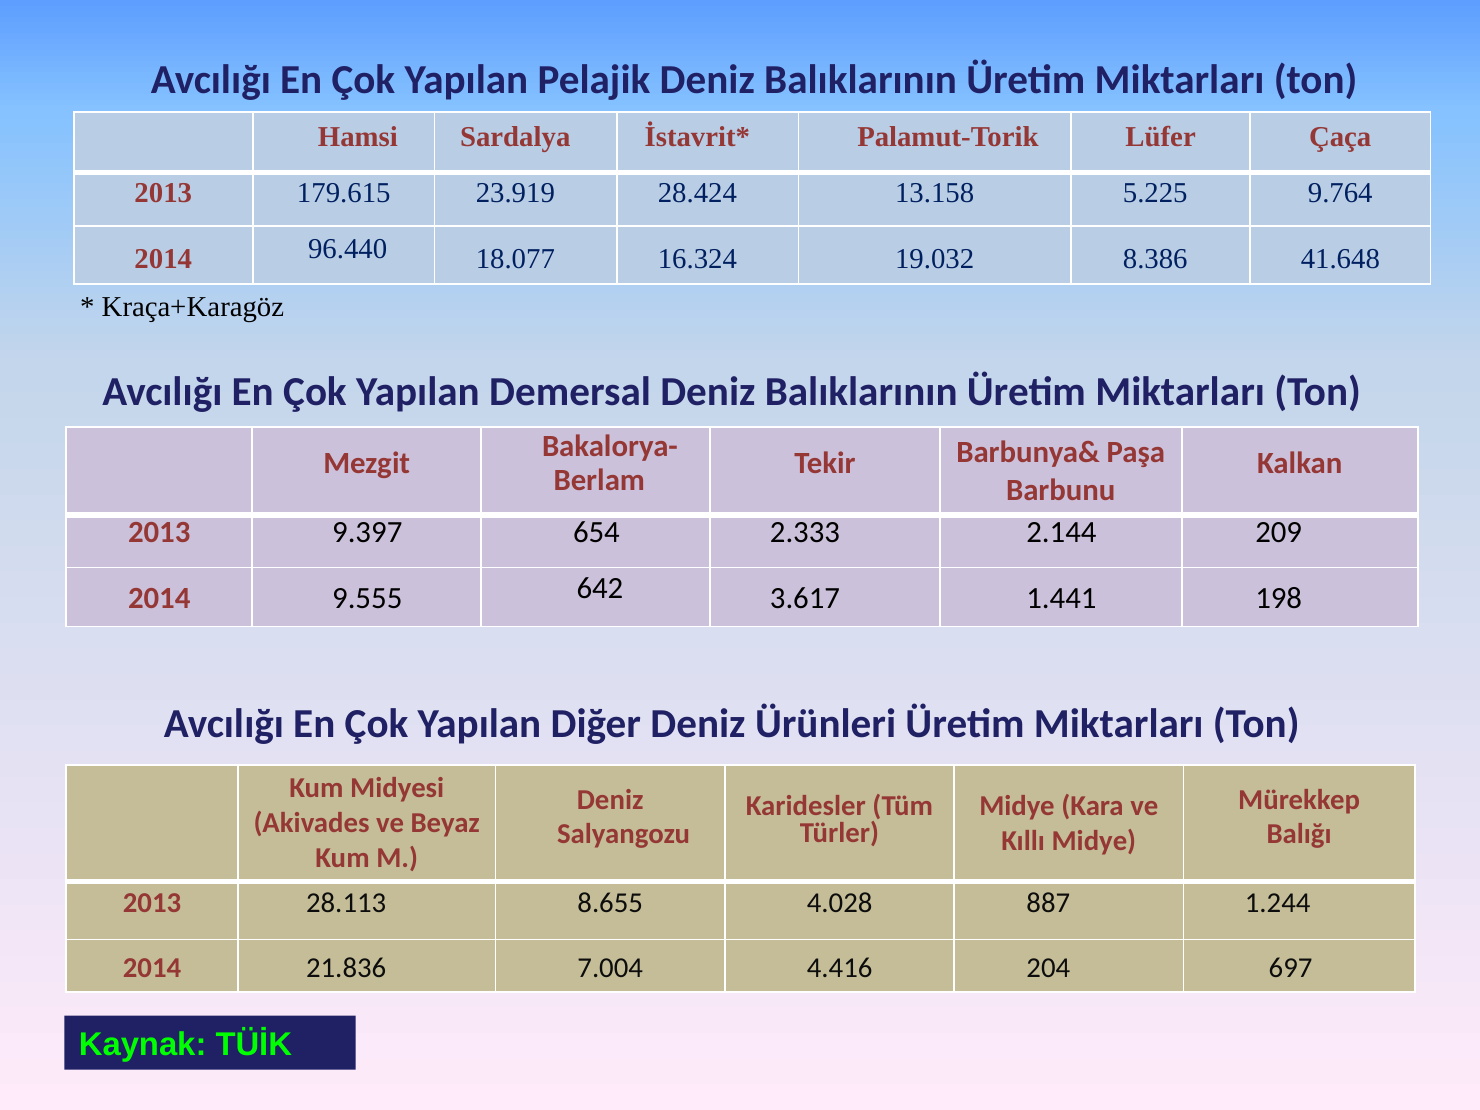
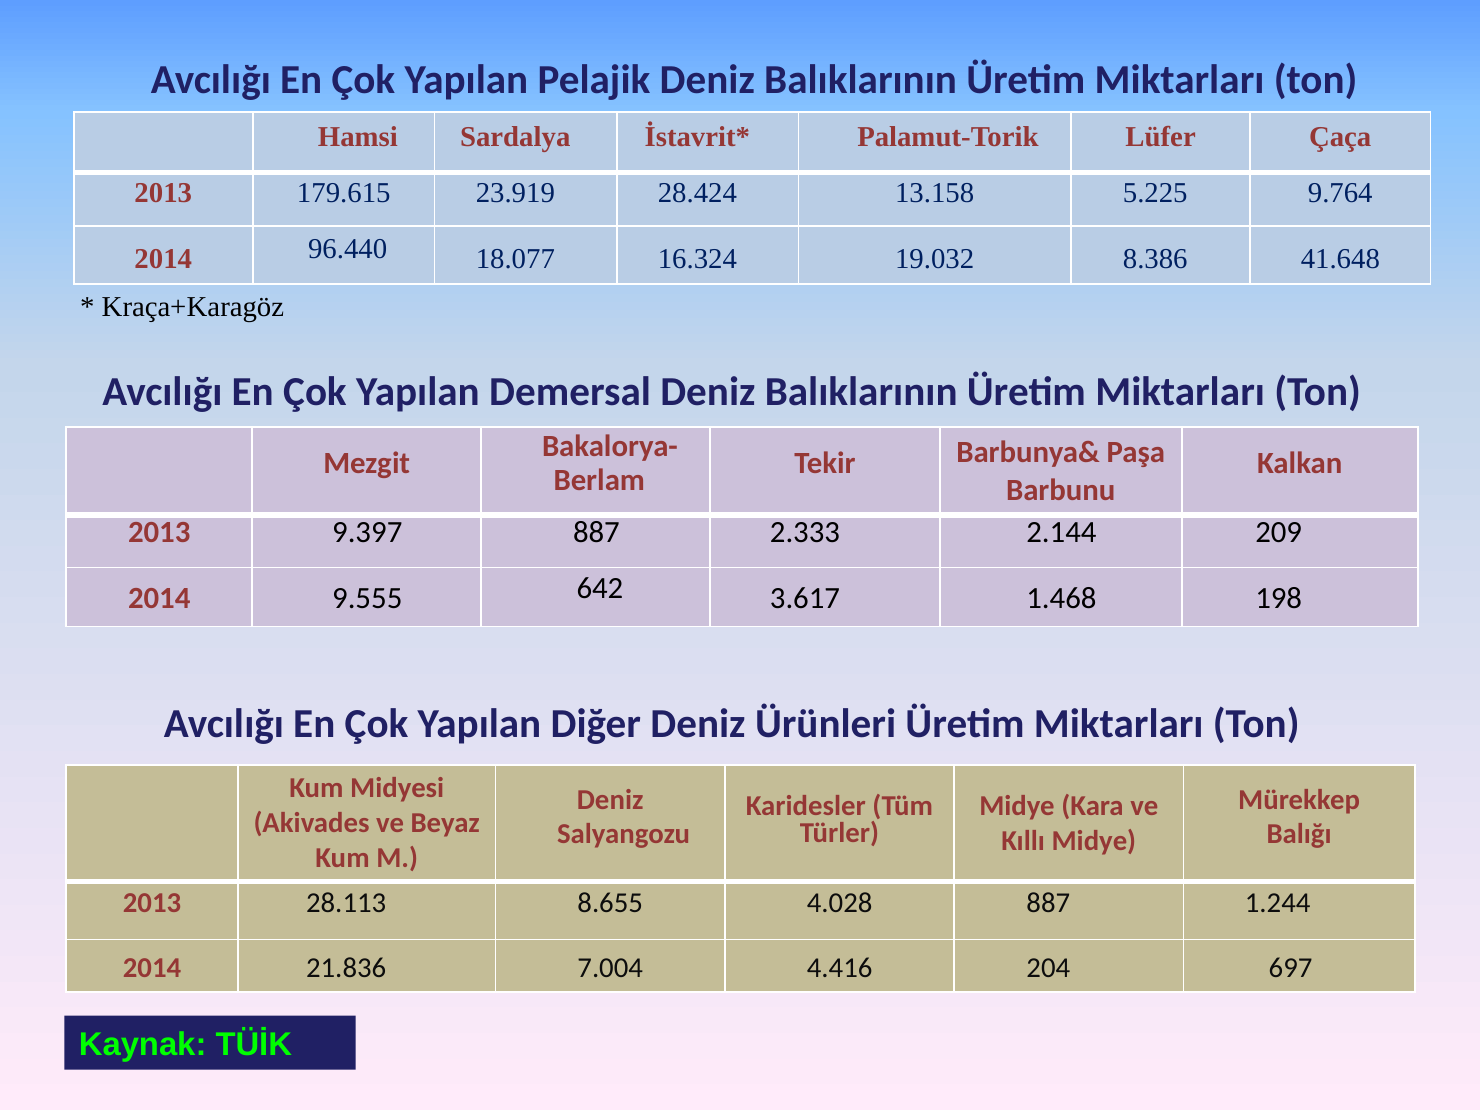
9.397 654: 654 -> 887
1.441: 1.441 -> 1.468
